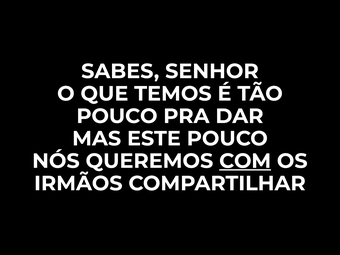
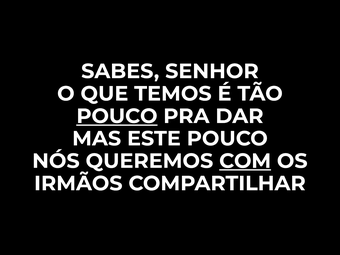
POUCO at (117, 116) underline: none -> present
